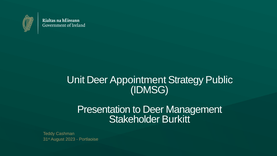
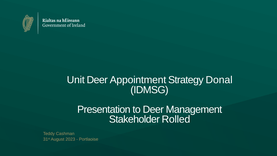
Public: Public -> Donal
Burkitt: Burkitt -> Rolled
